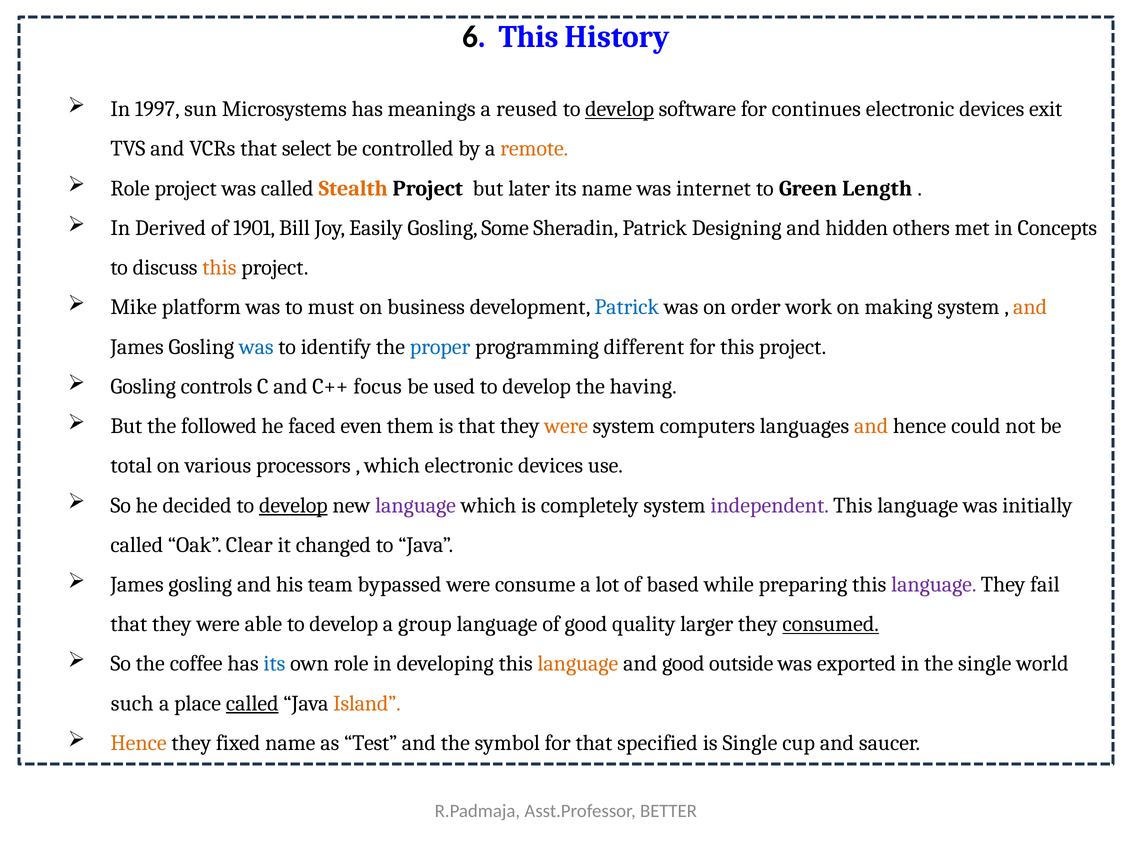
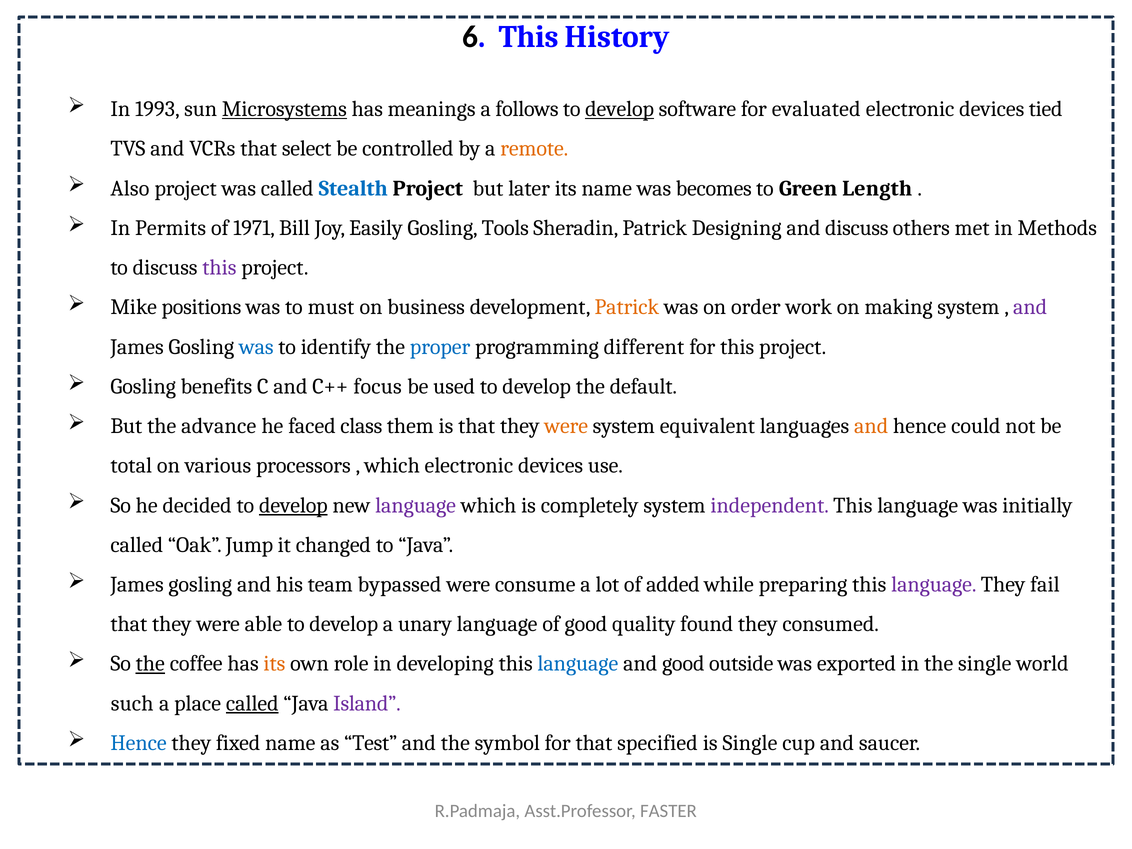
1997: 1997 -> 1993
Microsystems underline: none -> present
reused: reused -> follows
continues: continues -> evaluated
exit: exit -> tied
Role at (130, 188): Role -> Also
Stealth colour: orange -> blue
internet: internet -> becomes
Derived: Derived -> Permits
1901: 1901 -> 1971
Some: Some -> Tools
and hidden: hidden -> discuss
Concepts: Concepts -> Methods
this at (219, 268) colour: orange -> purple
platform: platform -> positions
Patrick at (627, 307) colour: blue -> orange
and at (1030, 307) colour: orange -> purple
controls: controls -> benefits
having: having -> default
followed: followed -> advance
even: even -> class
computers: computers -> equivalent
Clear: Clear -> Jump
based: based -> added
group: group -> unary
larger: larger -> found
consumed underline: present -> none
the at (150, 664) underline: none -> present
its at (274, 664) colour: blue -> orange
language at (578, 664) colour: orange -> blue
Island colour: orange -> purple
Hence at (139, 743) colour: orange -> blue
BETTER: BETTER -> FASTER
